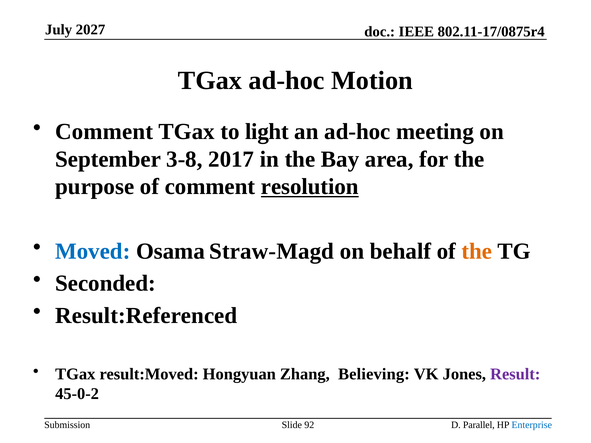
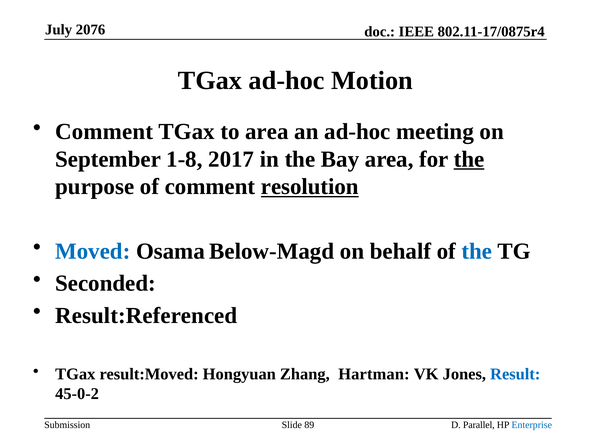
2027: 2027 -> 2076
to light: light -> area
3-8: 3-8 -> 1-8
the at (469, 159) underline: none -> present
Straw-Magd: Straw-Magd -> Below-Magd
the at (477, 251) colour: orange -> blue
Believing: Believing -> Hartman
Result colour: purple -> blue
92: 92 -> 89
